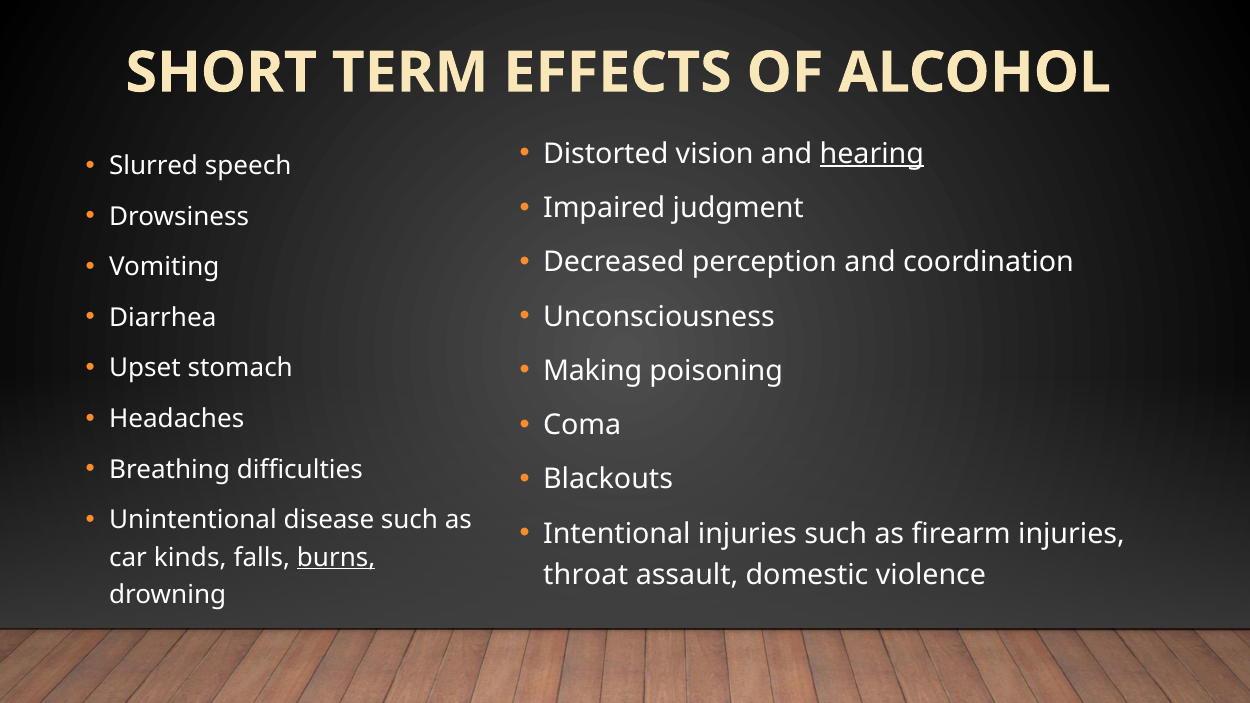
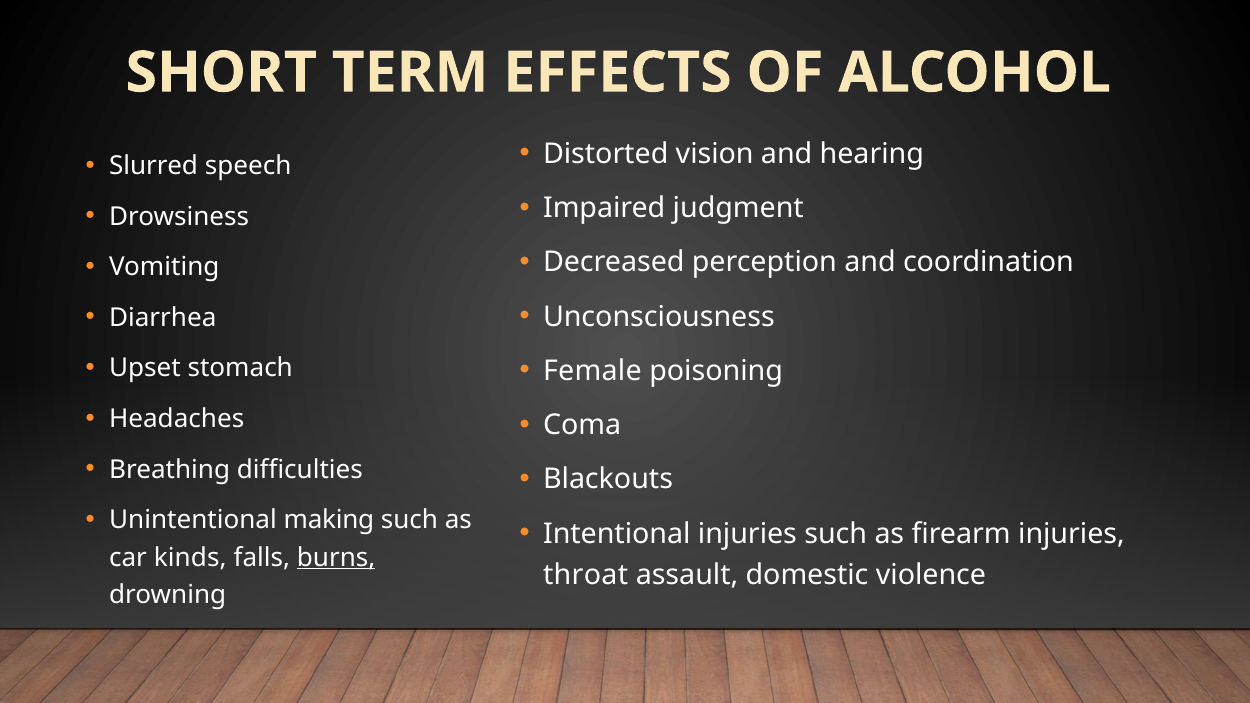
hearing underline: present -> none
Making: Making -> Female
disease: disease -> making
